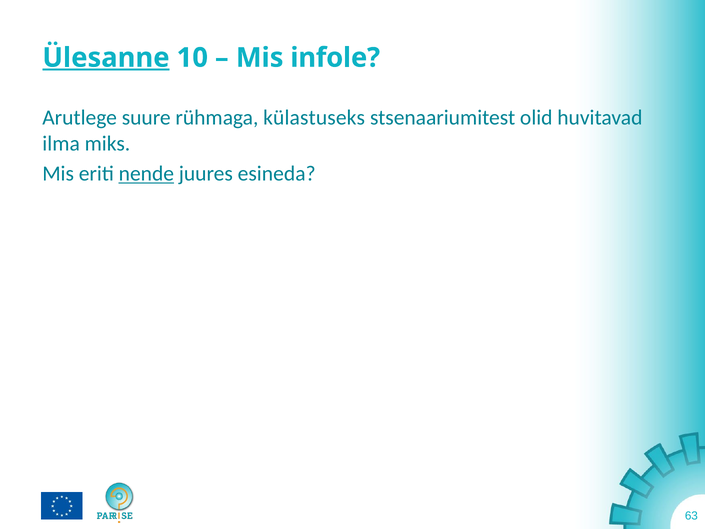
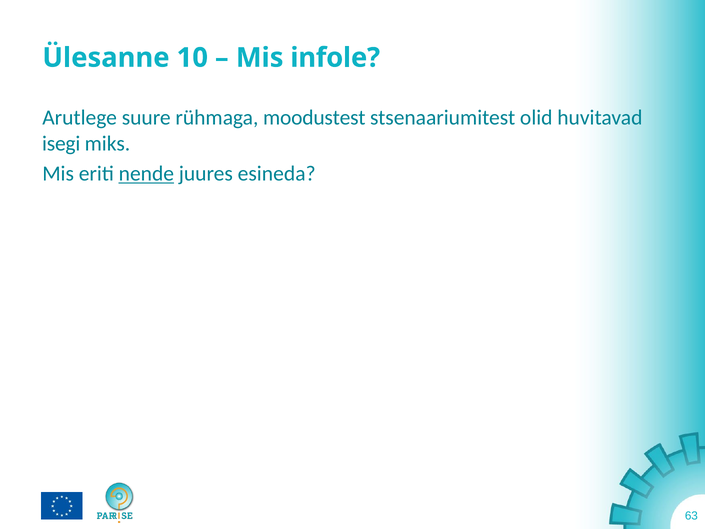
Ülesanne underline: present -> none
külastuseks: külastuseks -> moodustest
ilma: ilma -> isegi
